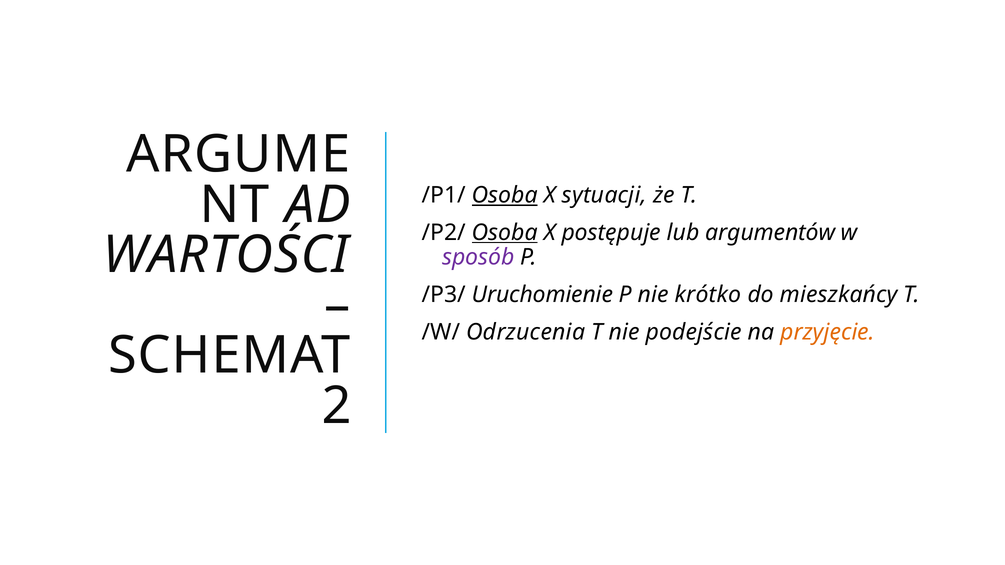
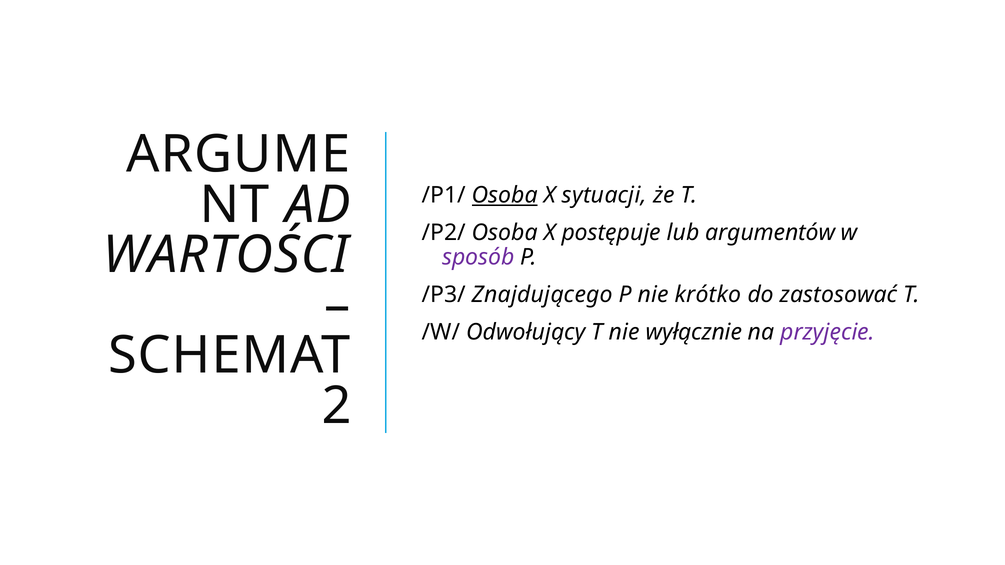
Osoba at (505, 233) underline: present -> none
Uruchomienie: Uruchomienie -> Znajdującego
mieszkańcy: mieszkańcy -> zastosować
Odrzucenia: Odrzucenia -> Odwołujący
podejście: podejście -> wyłącznie
przyjęcie colour: orange -> purple
